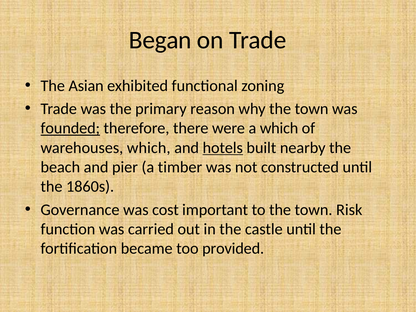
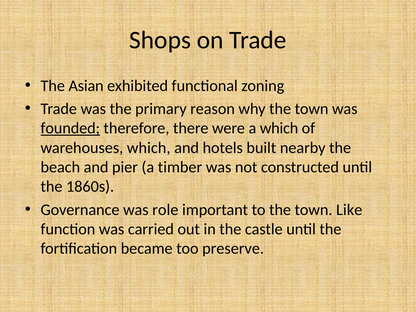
Began: Began -> Shops
hotels underline: present -> none
cost: cost -> role
Risk: Risk -> Like
provided: provided -> preserve
